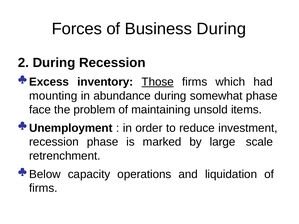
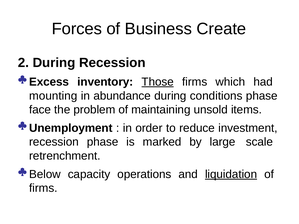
Business During: During -> Create
somewhat: somewhat -> conditions
liquidation underline: none -> present
